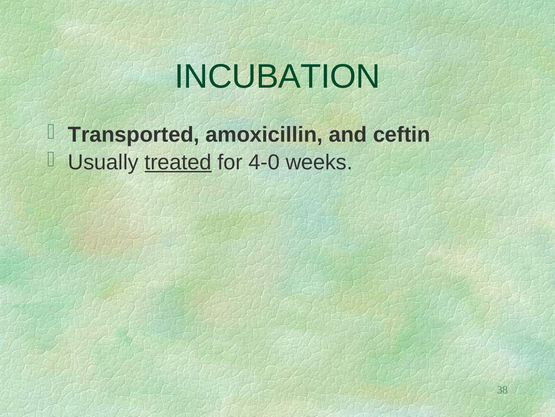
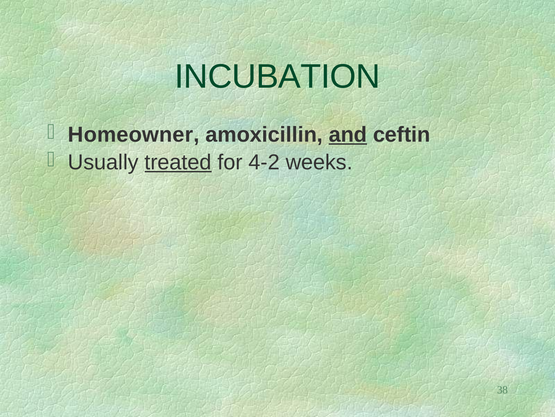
Transported: Transported -> Homeowner
and underline: none -> present
4-0: 4-0 -> 4-2
